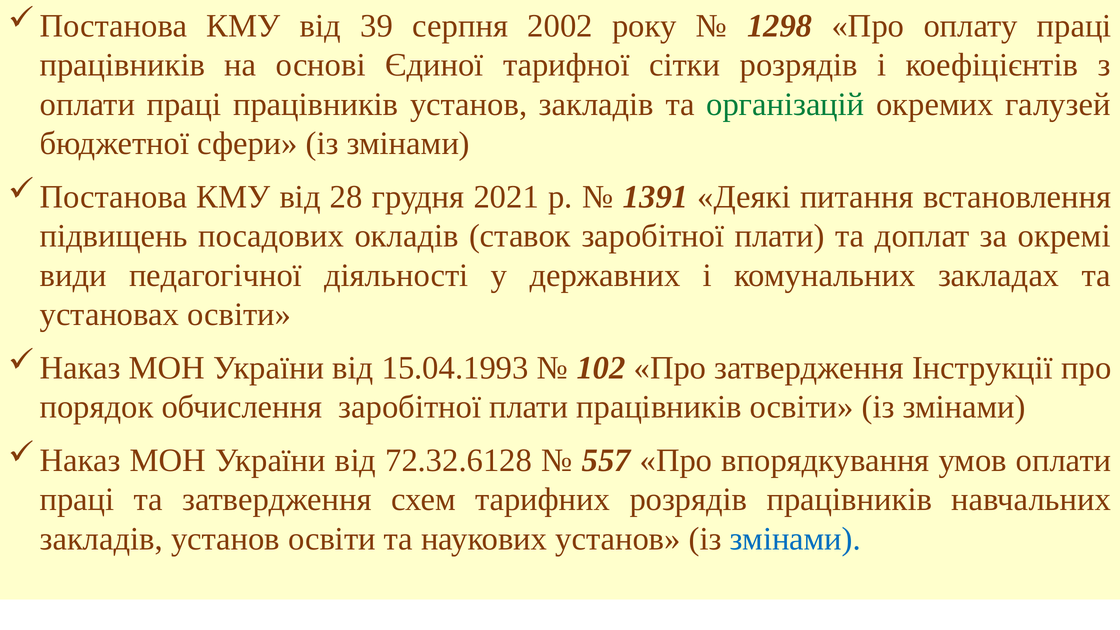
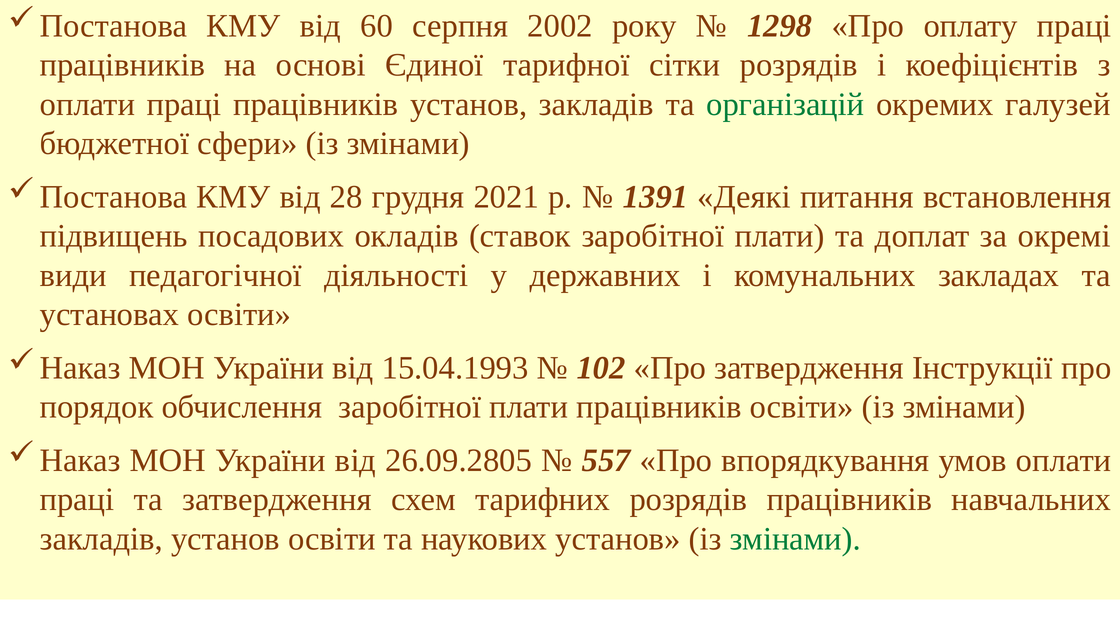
39: 39 -> 60
72.32.6128: 72.32.6128 -> 26.09.2805
змінами at (795, 539) colour: blue -> green
